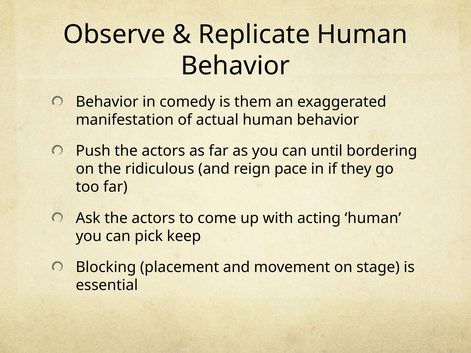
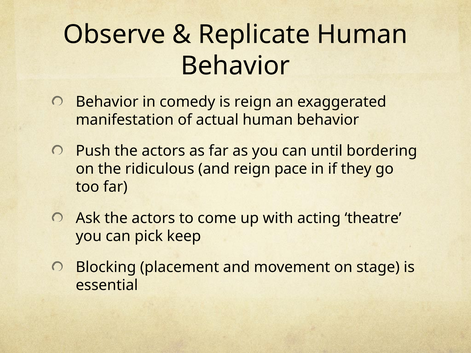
is them: them -> reign
acting human: human -> theatre
